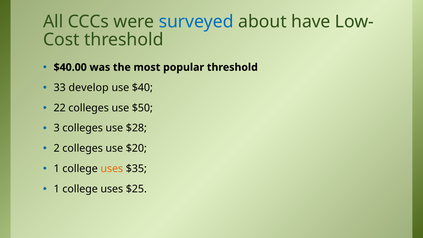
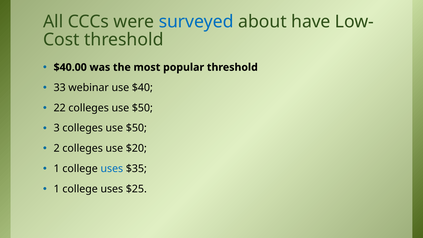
develop: develop -> webinar
3 colleges use $28: $28 -> $50
uses at (112, 169) colour: orange -> blue
